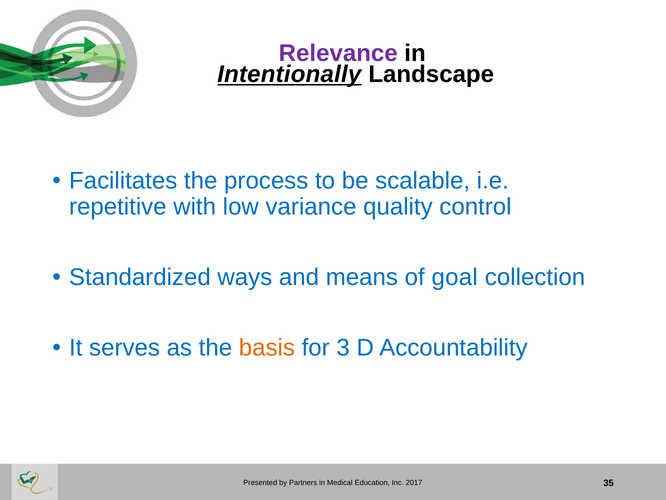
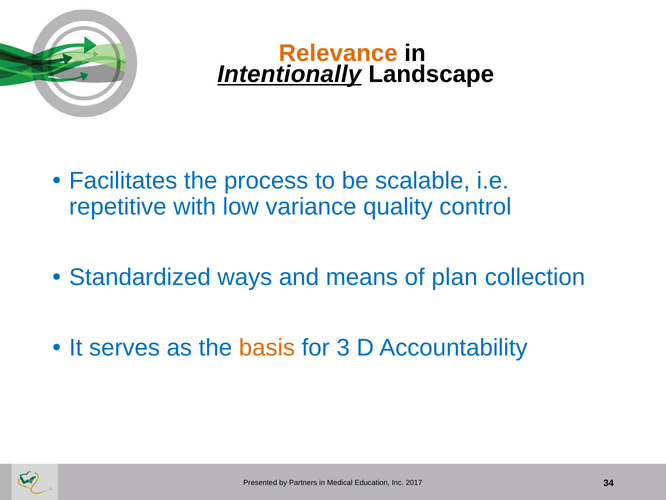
Relevance colour: purple -> orange
goal: goal -> plan
35: 35 -> 34
